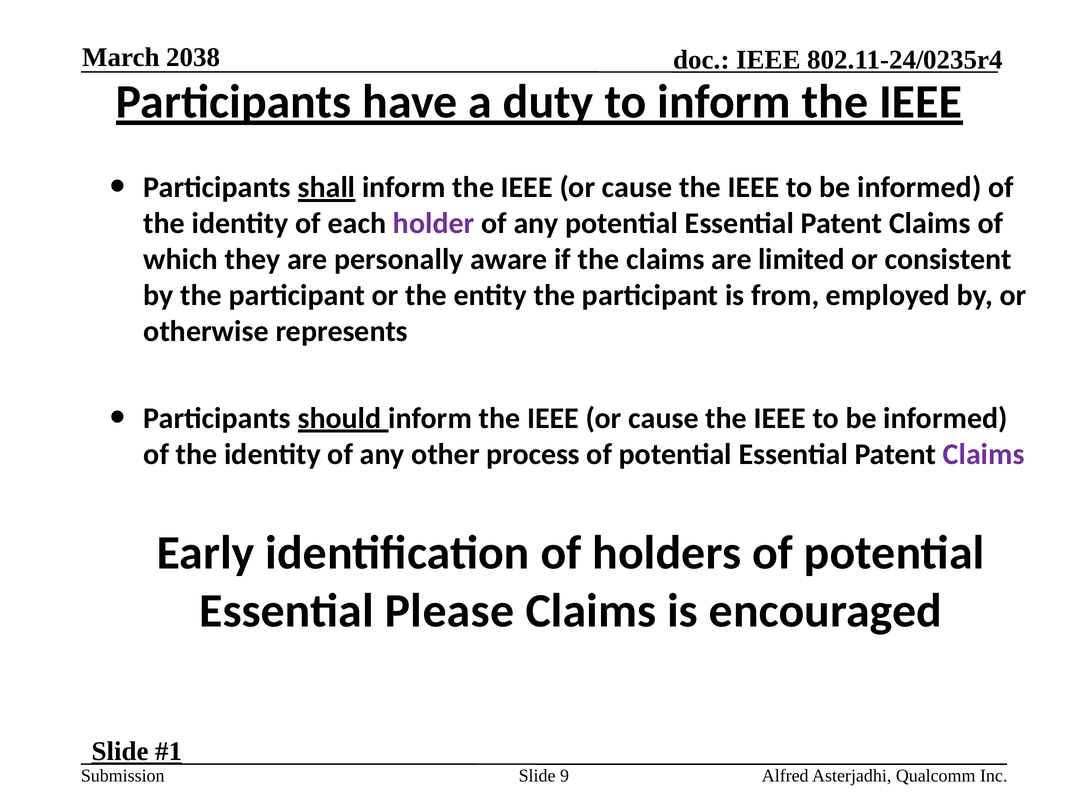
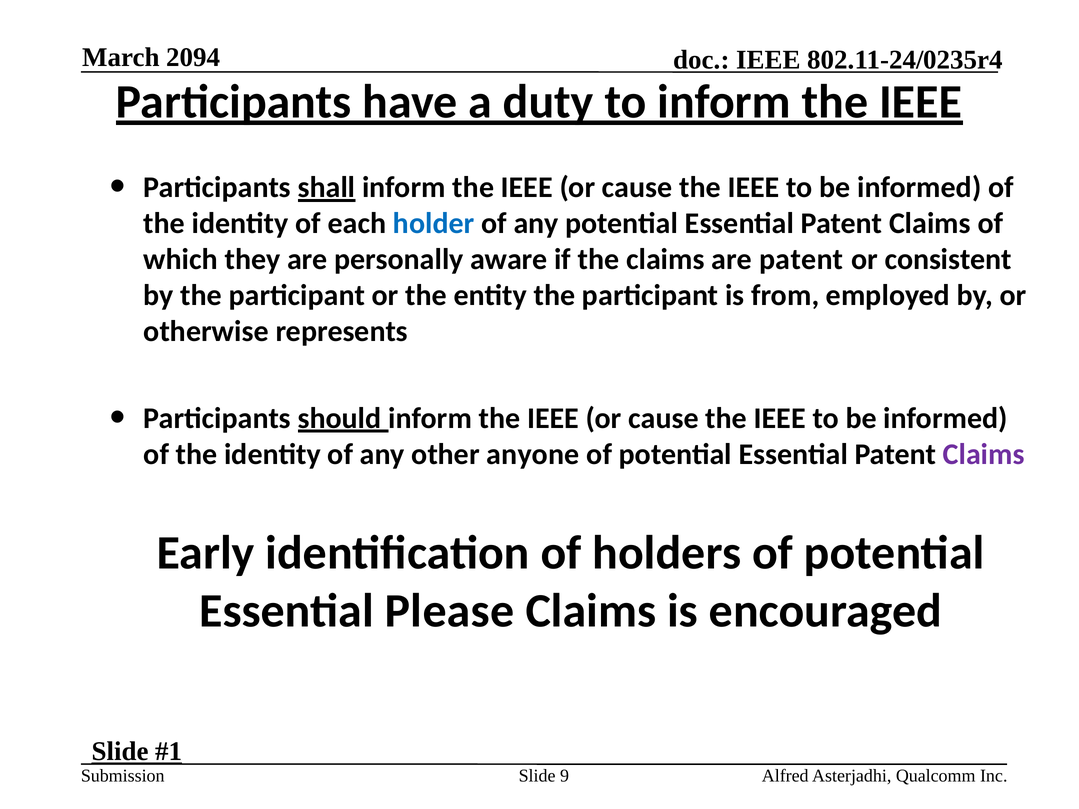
2038: 2038 -> 2094
holder colour: purple -> blue
are limited: limited -> patent
process: process -> anyone
